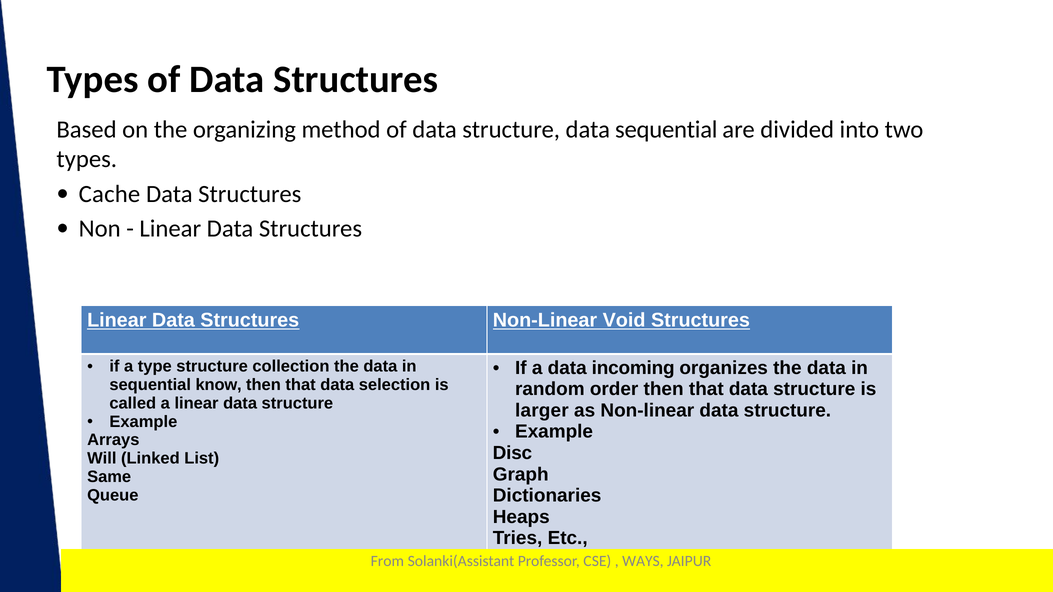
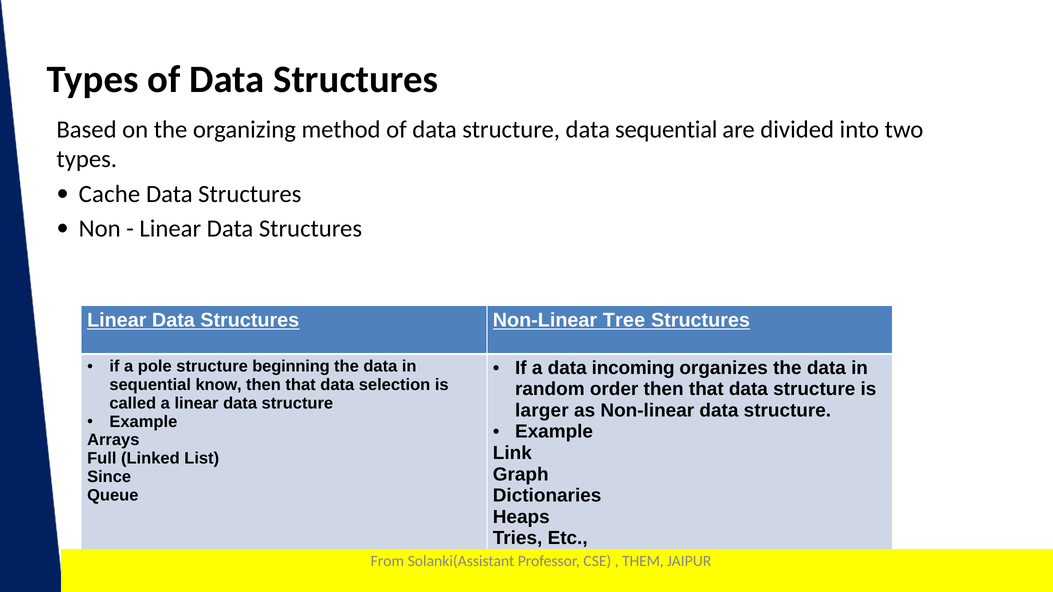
Void: Void -> Tree
type: type -> pole
collection: collection -> beginning
Disc: Disc -> Link
Will: Will -> Full
Same: Same -> Since
WAYS: WAYS -> THEM
